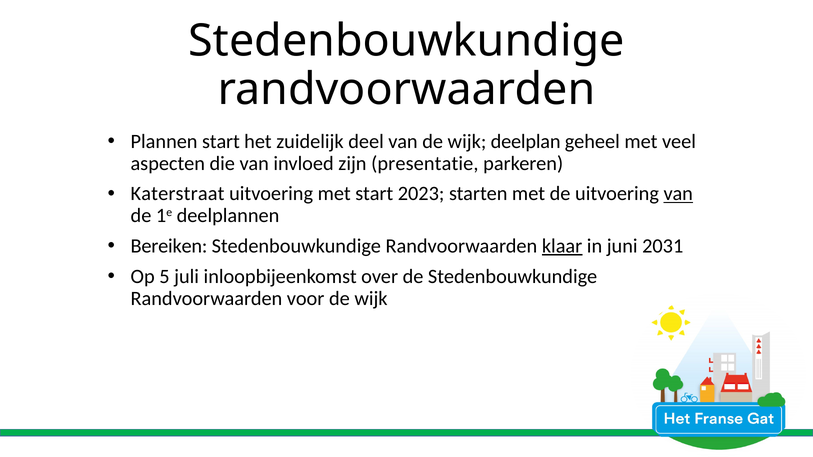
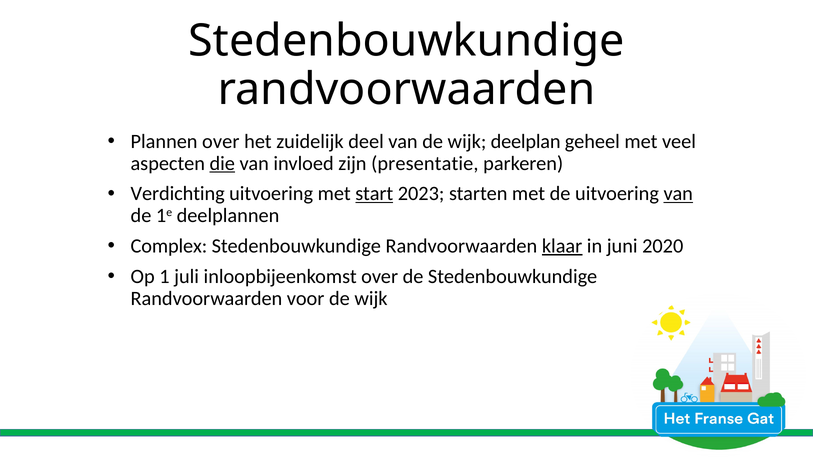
Plannen start: start -> over
die underline: none -> present
Katerstraat: Katerstraat -> Verdichting
start at (374, 194) underline: none -> present
Bereiken: Bereiken -> Complex
2031: 2031 -> 2020
5: 5 -> 1
